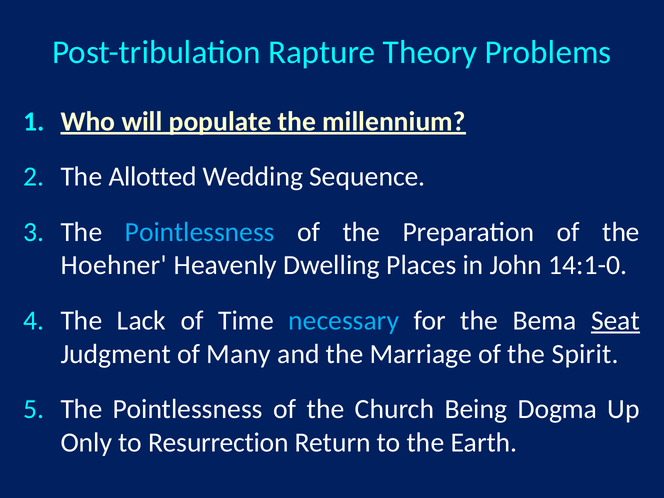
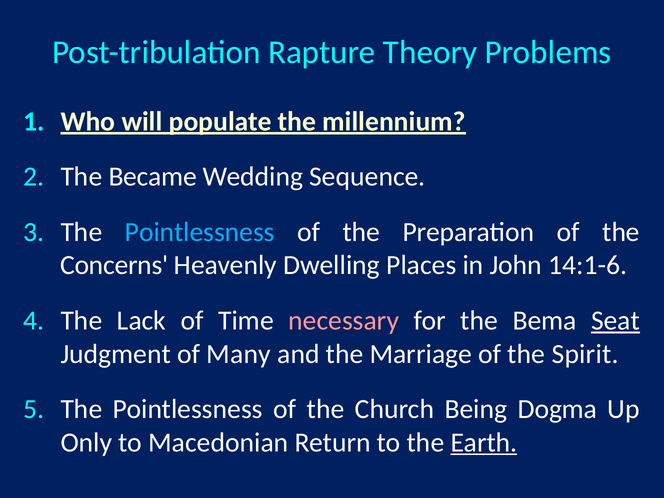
Allotted: Allotted -> Became
Hoehner: Hoehner -> Concerns
14:1-0: 14:1-0 -> 14:1-6
necessary colour: light blue -> pink
Resurrection: Resurrection -> Macedonian
Earth underline: none -> present
